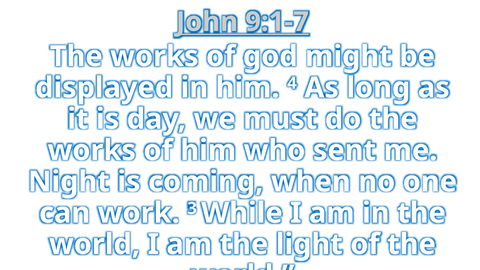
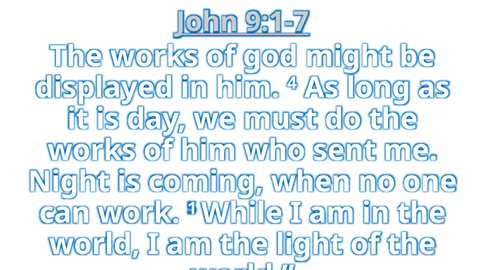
3: 3 -> 1
